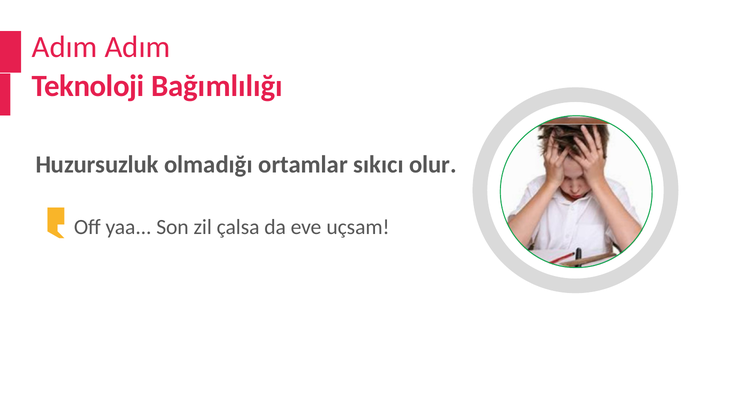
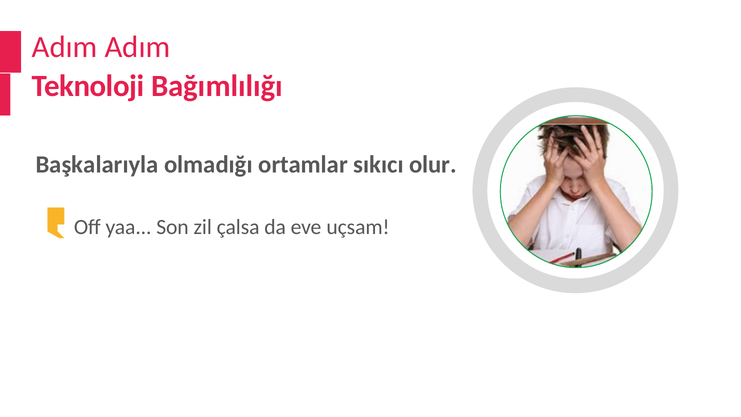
Huzursuzluk: Huzursuzluk -> Başkalarıyla
